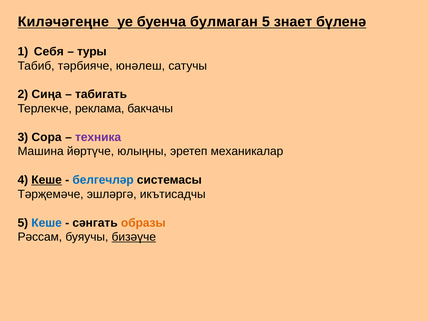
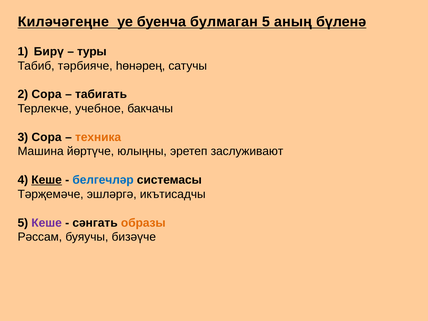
знает: знает -> аның
Себя: Себя -> Бирү
юнәлеш: юнәлеш -> hөнәрең
2 Сиңа: Сиңа -> Сора
реклама: реклама -> учебное
техника colour: purple -> orange
механикалар: механикалар -> заслуживают
Кеше at (47, 223) colour: blue -> purple
бизәүче underline: present -> none
